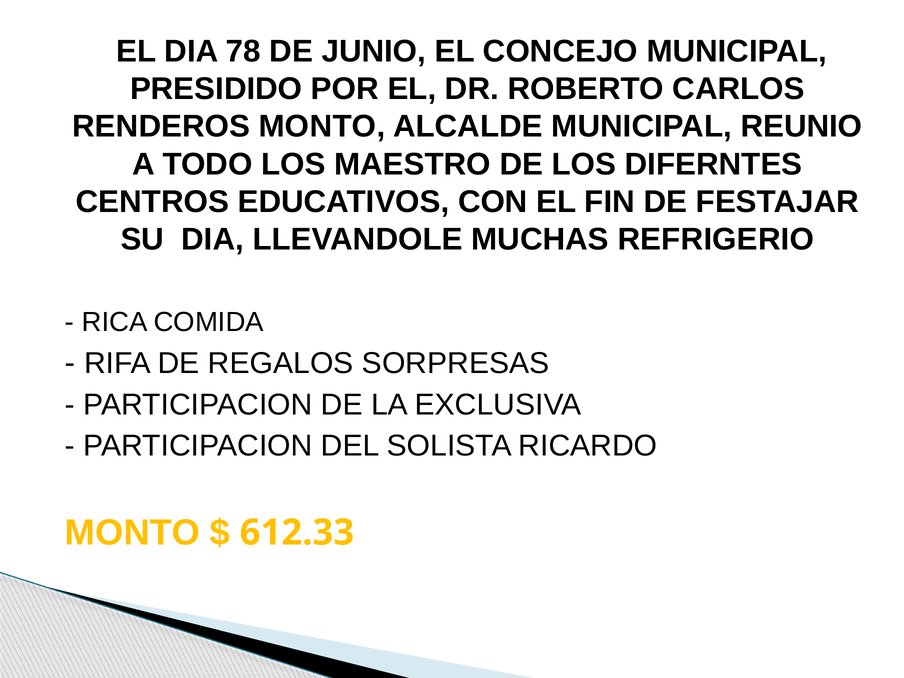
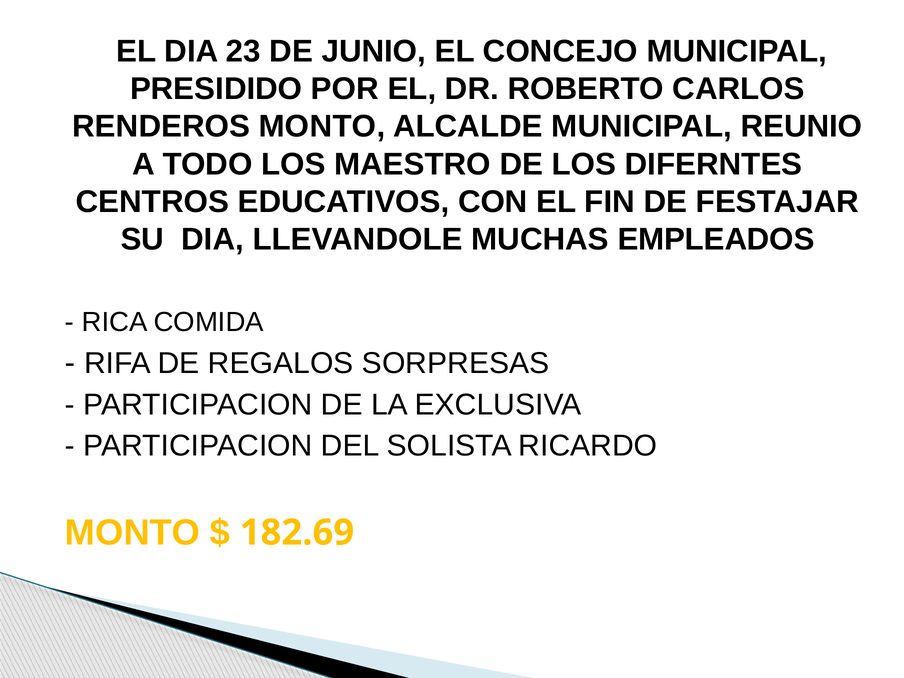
78: 78 -> 23
REFRIGERIO: REFRIGERIO -> EMPLEADOS
612.33: 612.33 -> 182.69
